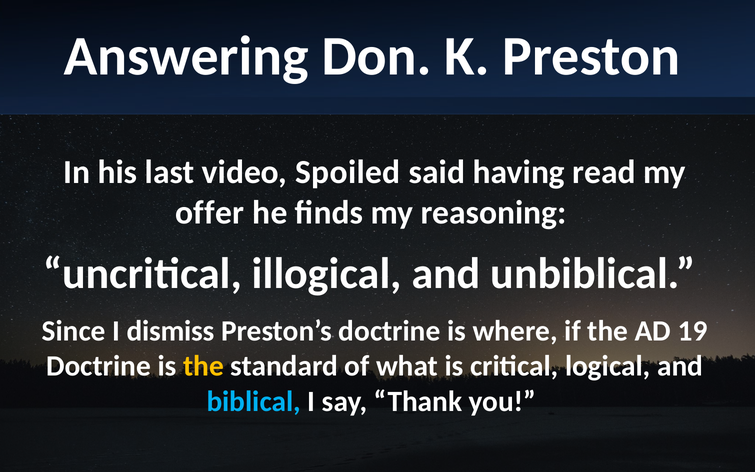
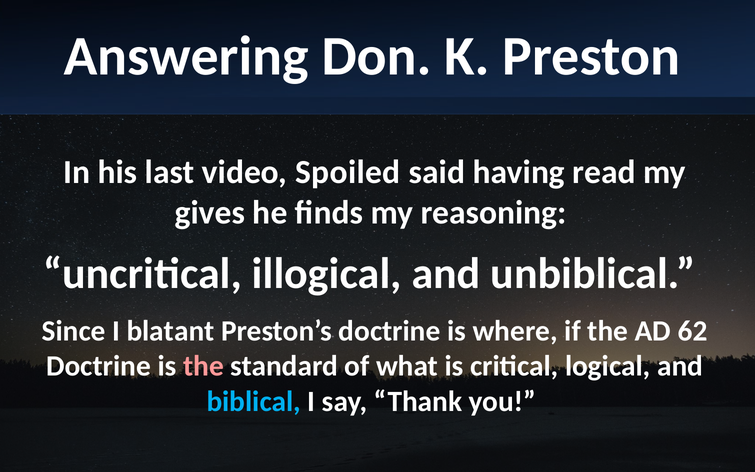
offer: offer -> gives
dismiss: dismiss -> blatant
19: 19 -> 62
the at (203, 366) colour: yellow -> pink
